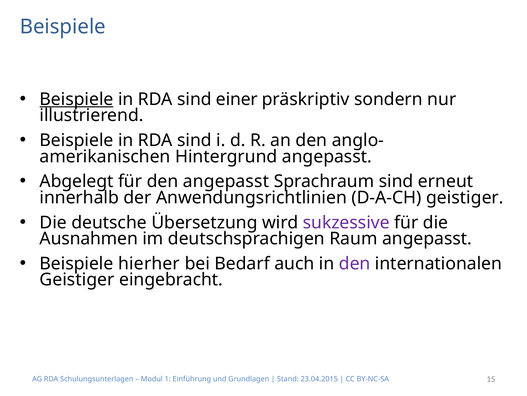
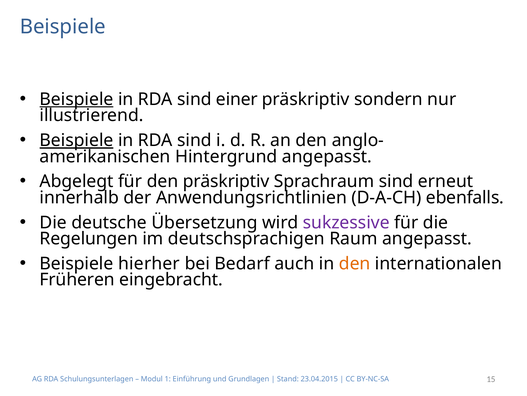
Beispiele at (77, 140) underline: none -> present
den angepasst: angepasst -> präskriptiv
D-A-CH geistiger: geistiger -> ebenfalls
Ausnahmen: Ausnahmen -> Regelungen
den at (355, 263) colour: purple -> orange
Geistiger at (77, 279): Geistiger -> Früheren
